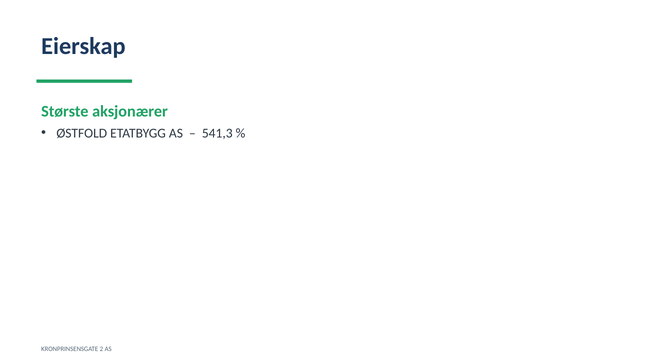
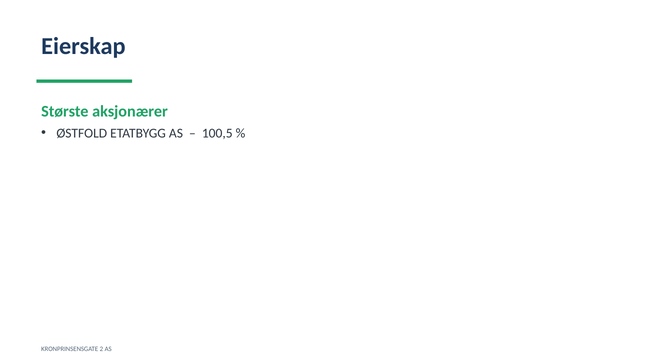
541,3: 541,3 -> 100,5
